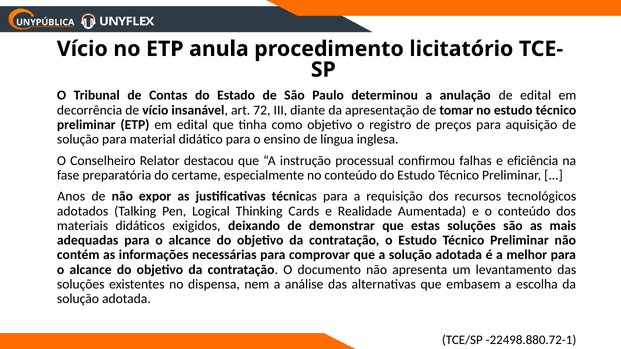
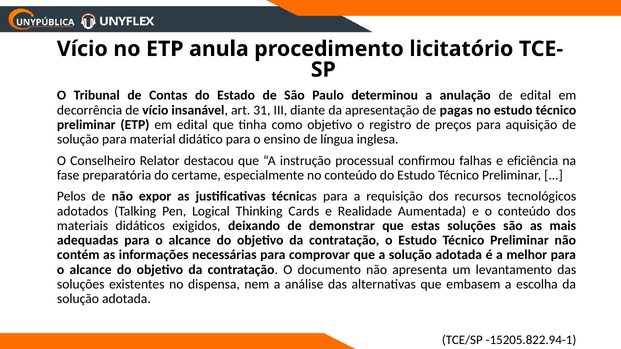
72: 72 -> 31
tomar: tomar -> pagas
Anos: Anos -> Pelos
-22498.880.72-1: -22498.880.72-1 -> -15205.822.94-1
